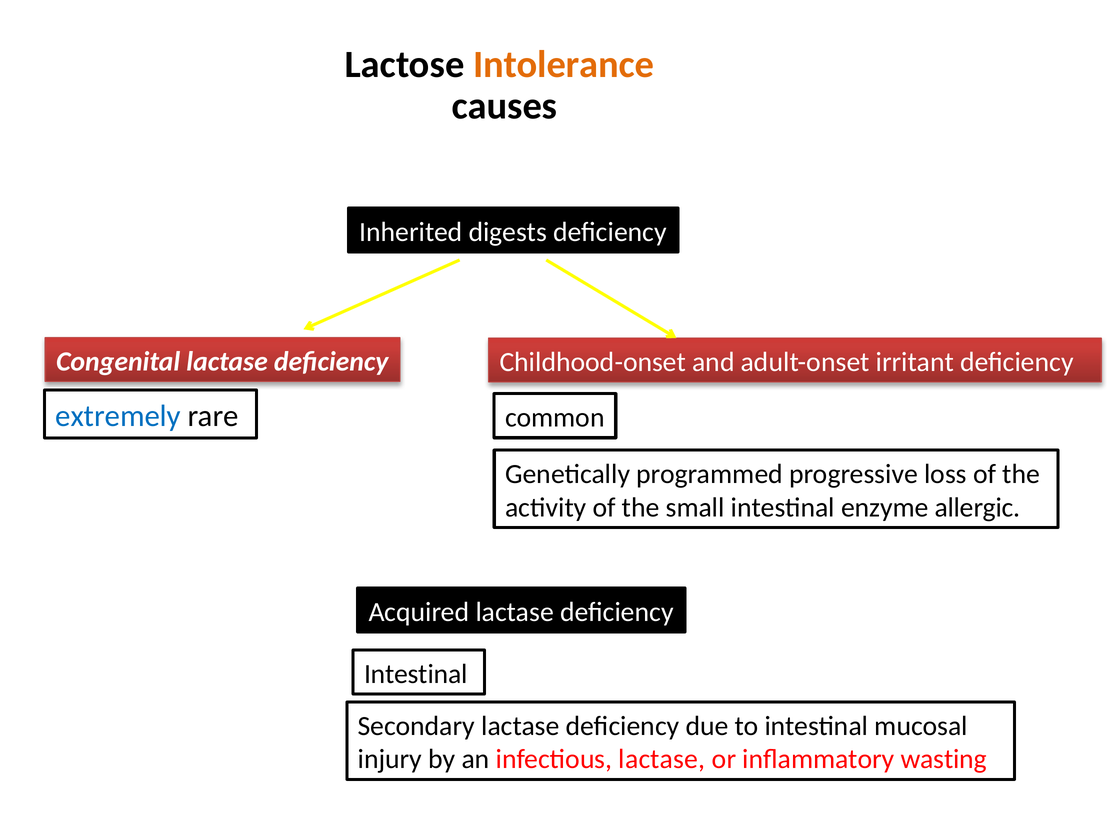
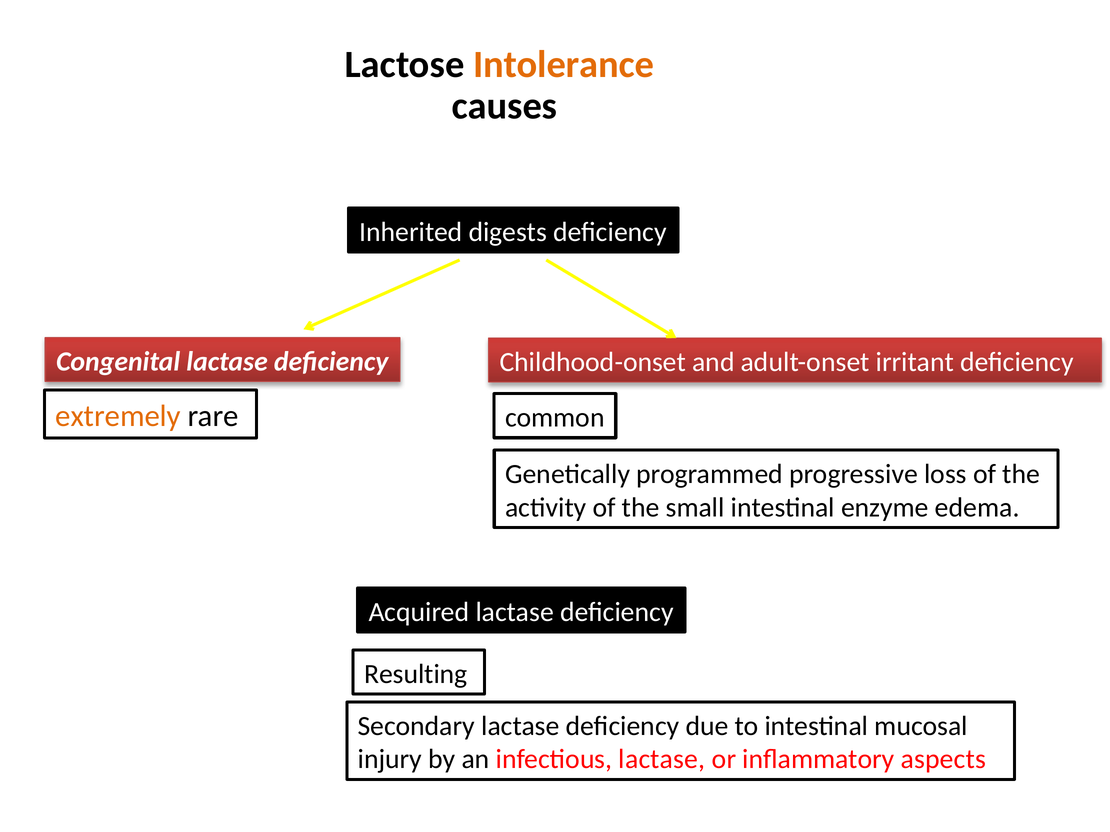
extremely colour: blue -> orange
allergic: allergic -> edema
Intestinal at (416, 674): Intestinal -> Resulting
wasting: wasting -> aspects
